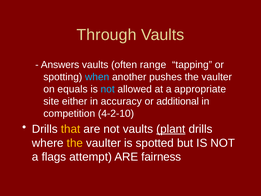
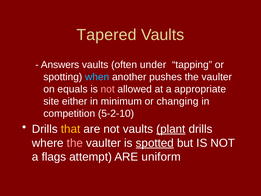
Through: Through -> Tapered
range: range -> under
not at (108, 89) colour: light blue -> pink
accuracy: accuracy -> minimum
additional: additional -> changing
4-2-10: 4-2-10 -> 5-2-10
the at (75, 143) colour: yellow -> pink
spotted underline: none -> present
fairness: fairness -> uniform
